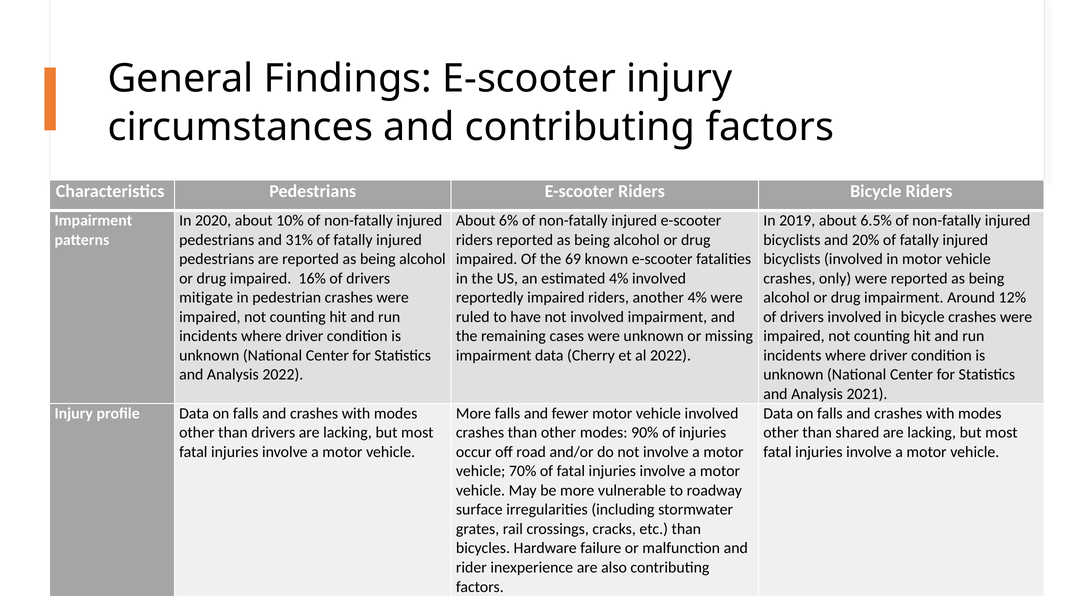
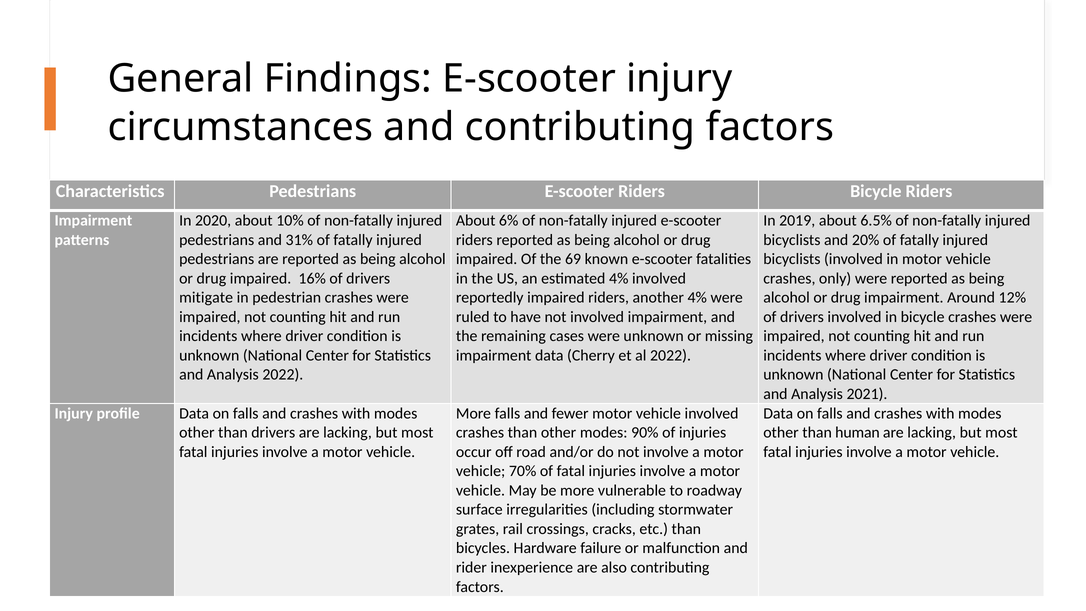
shared: shared -> human
